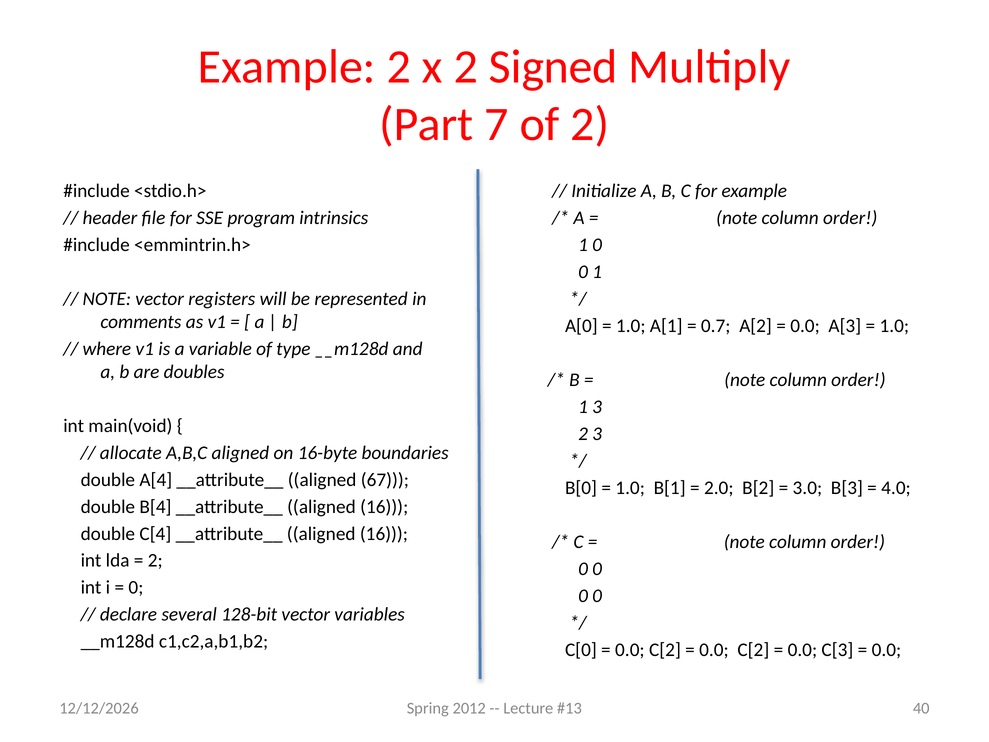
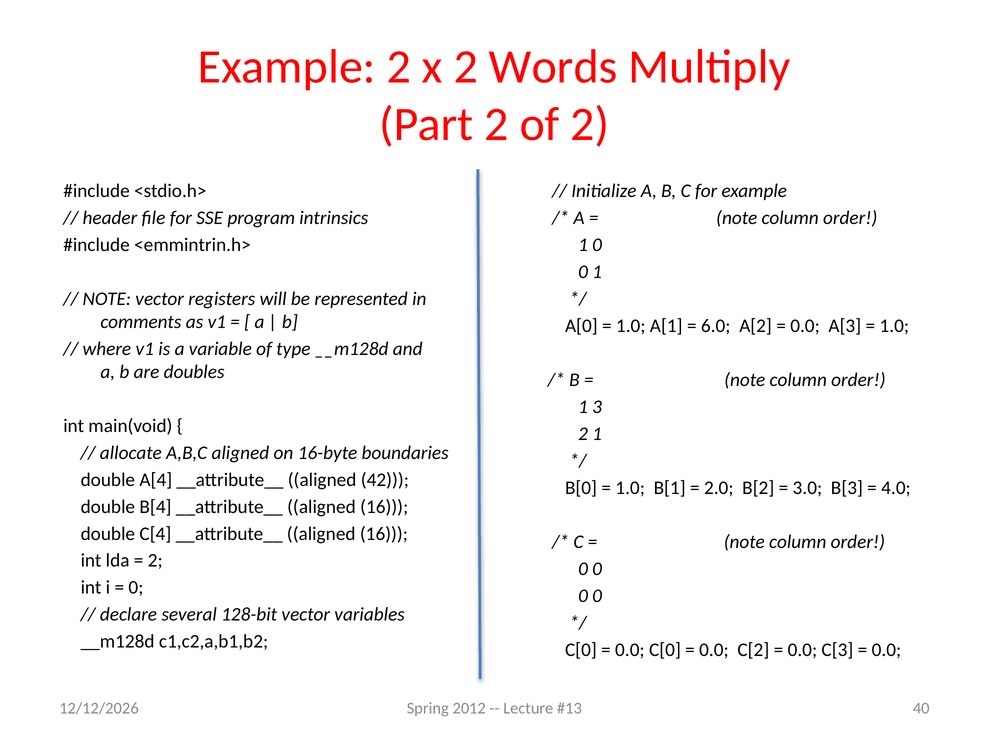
Signed: Signed -> Words
Part 7: 7 -> 2
0.7: 0.7 -> 6.0
2 3: 3 -> 1
67: 67 -> 42
C[2 at (665, 650): C[2 -> C[0
